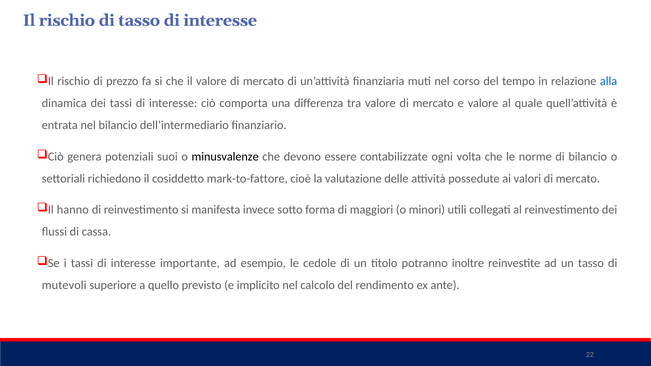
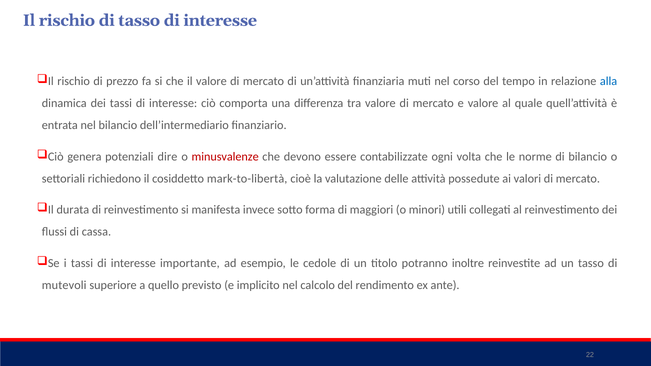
suoi: suoi -> dire
minusvalenze colour: black -> red
mark-to-fattore: mark-to-fattore -> mark-to-libertà
hanno: hanno -> durata
